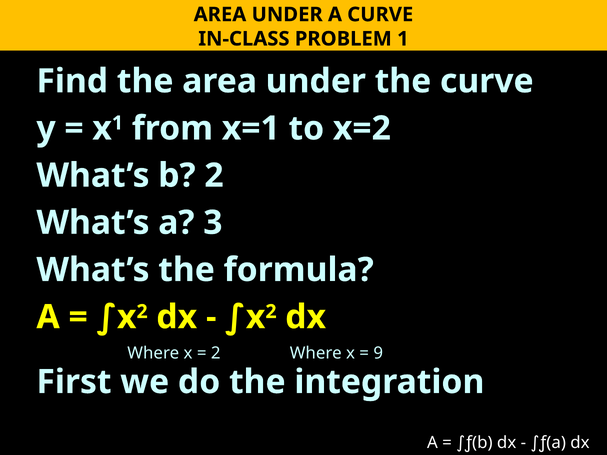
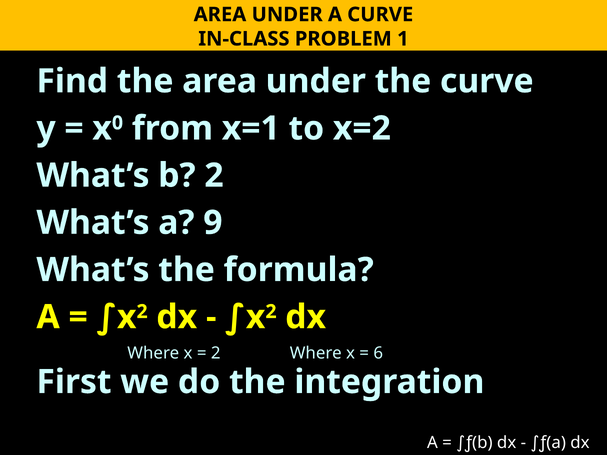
x 1: 1 -> 0
3: 3 -> 9
9: 9 -> 6
